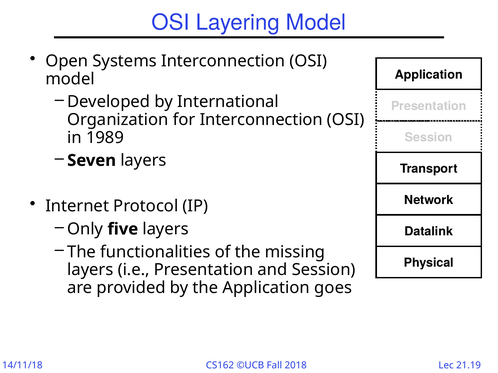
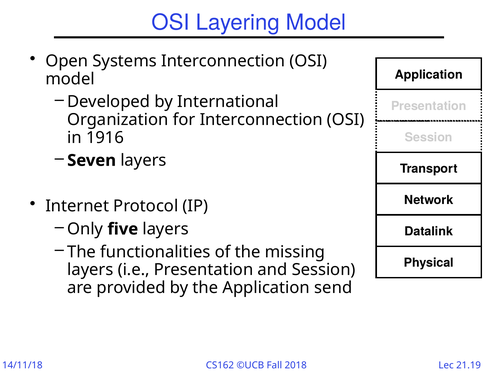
1989: 1989 -> 1916
goes: goes -> send
